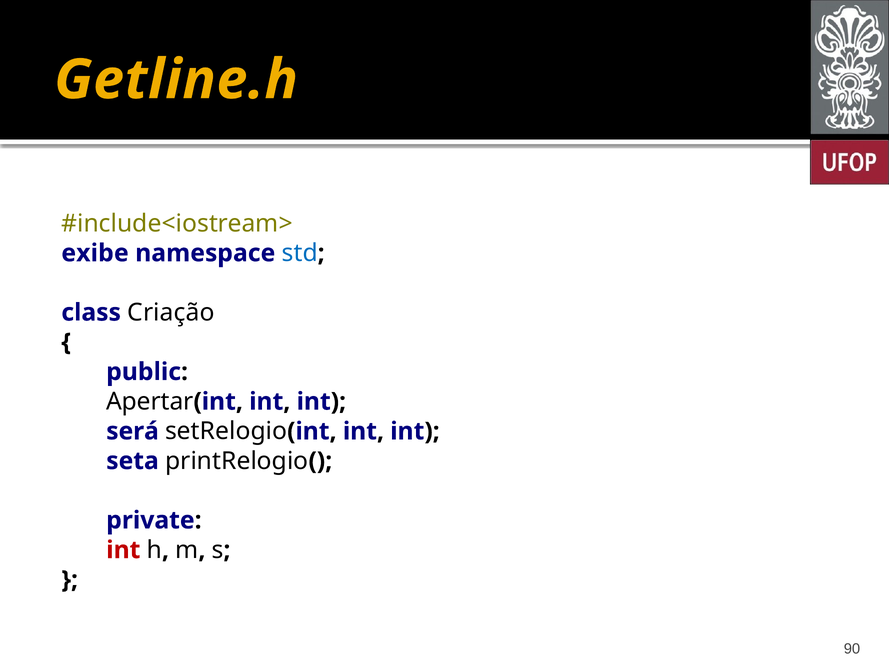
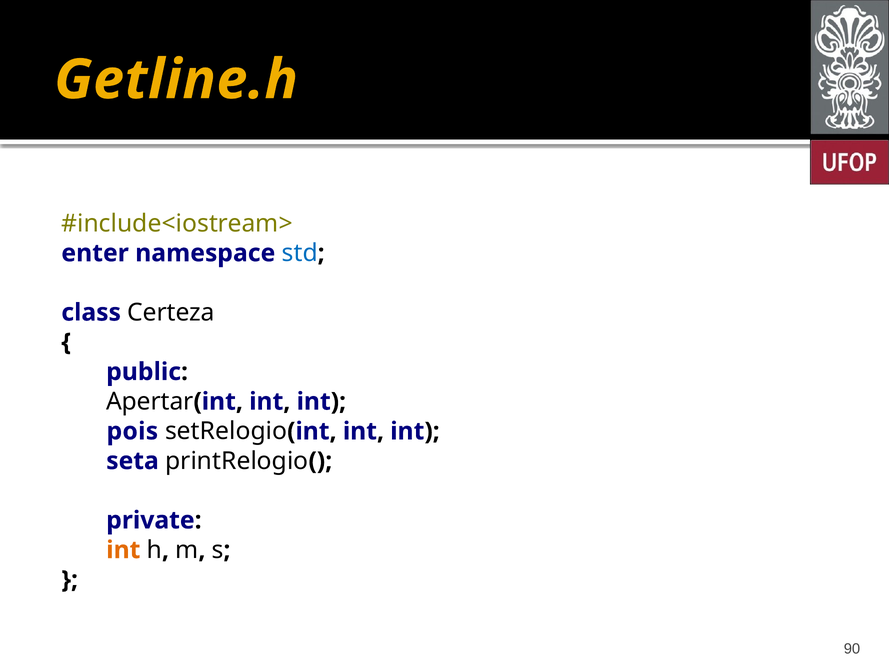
exibe: exibe -> enter
Criação: Criação -> Certeza
será: será -> pois
int at (123, 550) colour: red -> orange
